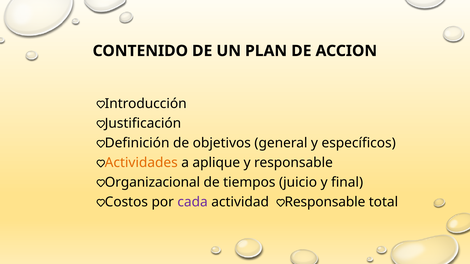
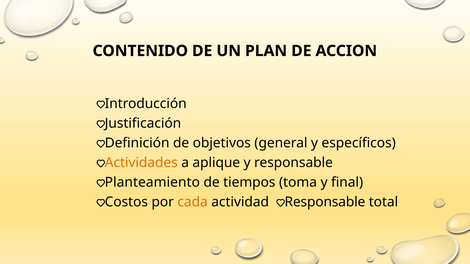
Organizacional: Organizacional -> Planteamiento
juicio: juicio -> toma
cada colour: purple -> orange
